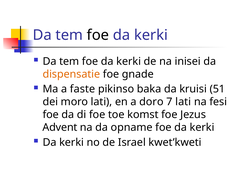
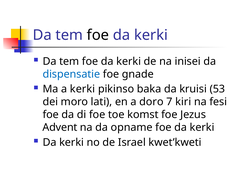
dispensatie colour: orange -> blue
a faste: faste -> kerki
51: 51 -> 53
7 lati: lati -> kiri
